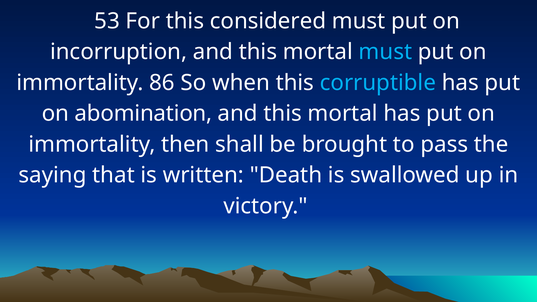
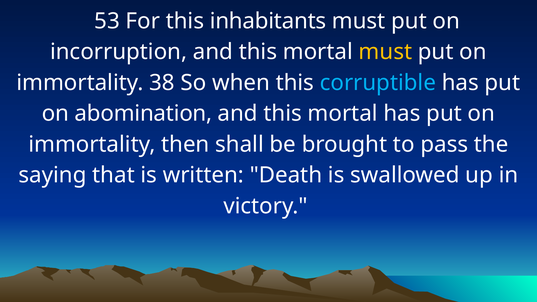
considered: considered -> inhabitants
must at (385, 52) colour: light blue -> yellow
86: 86 -> 38
